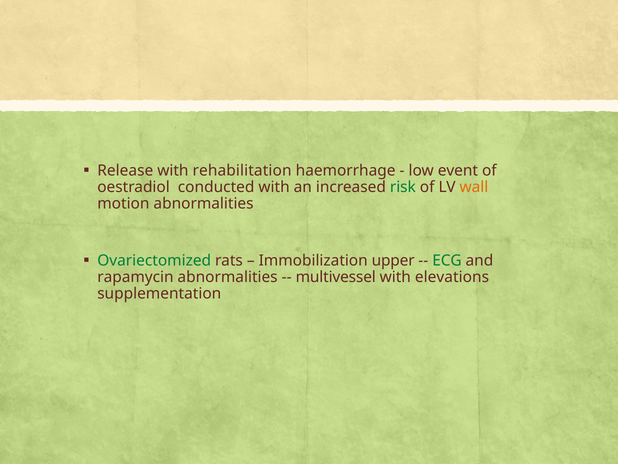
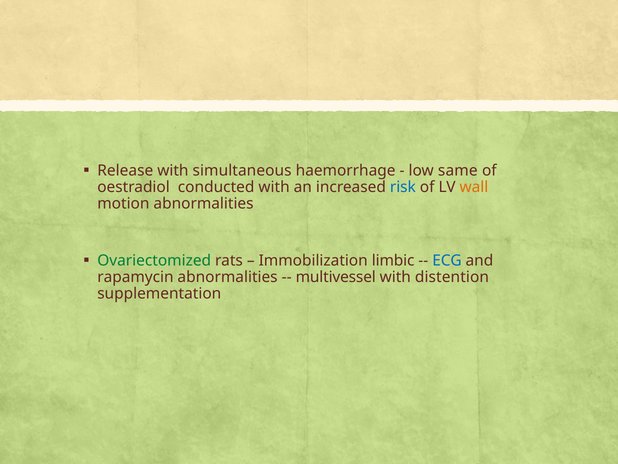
rehabilitation: rehabilitation -> simultaneous
event: event -> same
risk colour: green -> blue
upper: upper -> limbic
ECG colour: green -> blue
elevations: elevations -> distention
